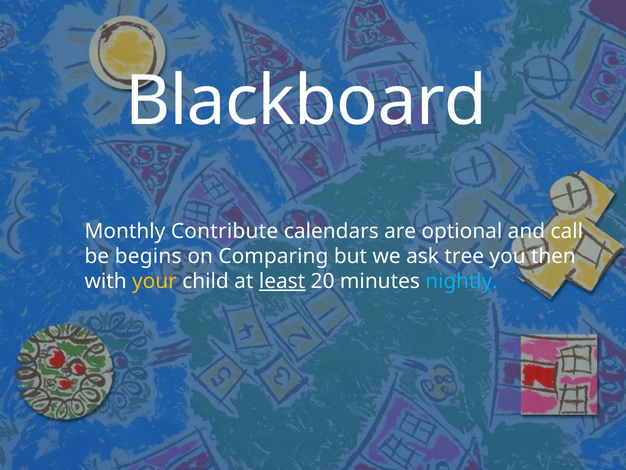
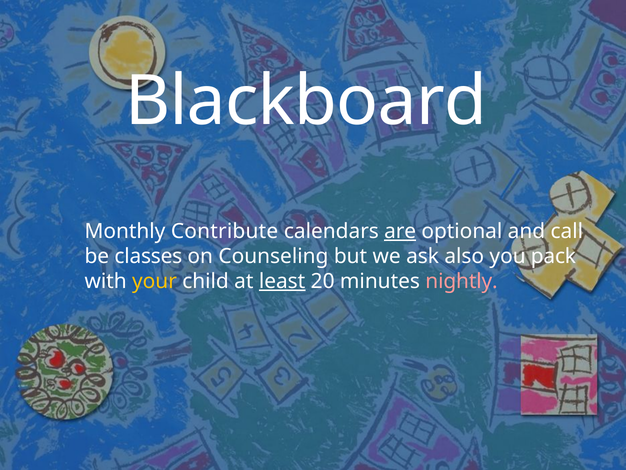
are underline: none -> present
begins: begins -> classes
Comparing: Comparing -> Counseling
tree: tree -> also
then: then -> pack
nightly colour: light blue -> pink
